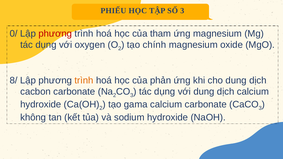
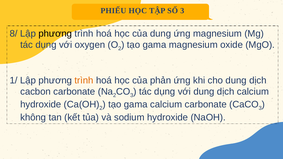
0/: 0/ -> 8/
phương at (55, 34) colour: red -> black
của tham: tham -> dung
chính at (154, 45): chính -> gama
8/: 8/ -> 1/
